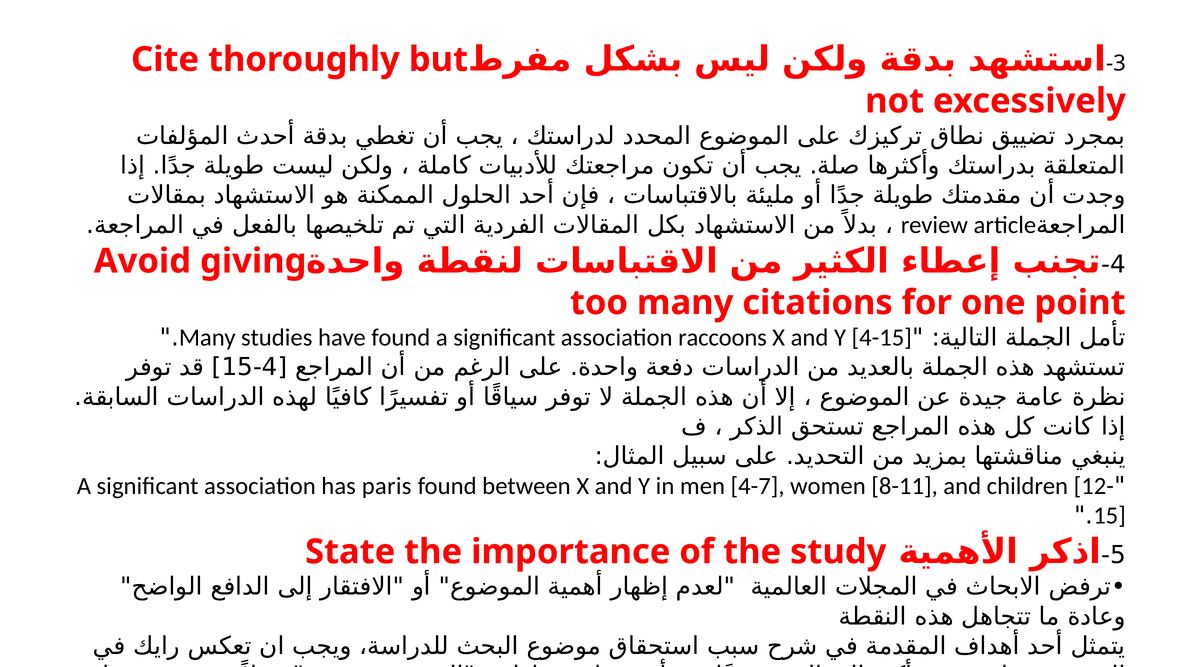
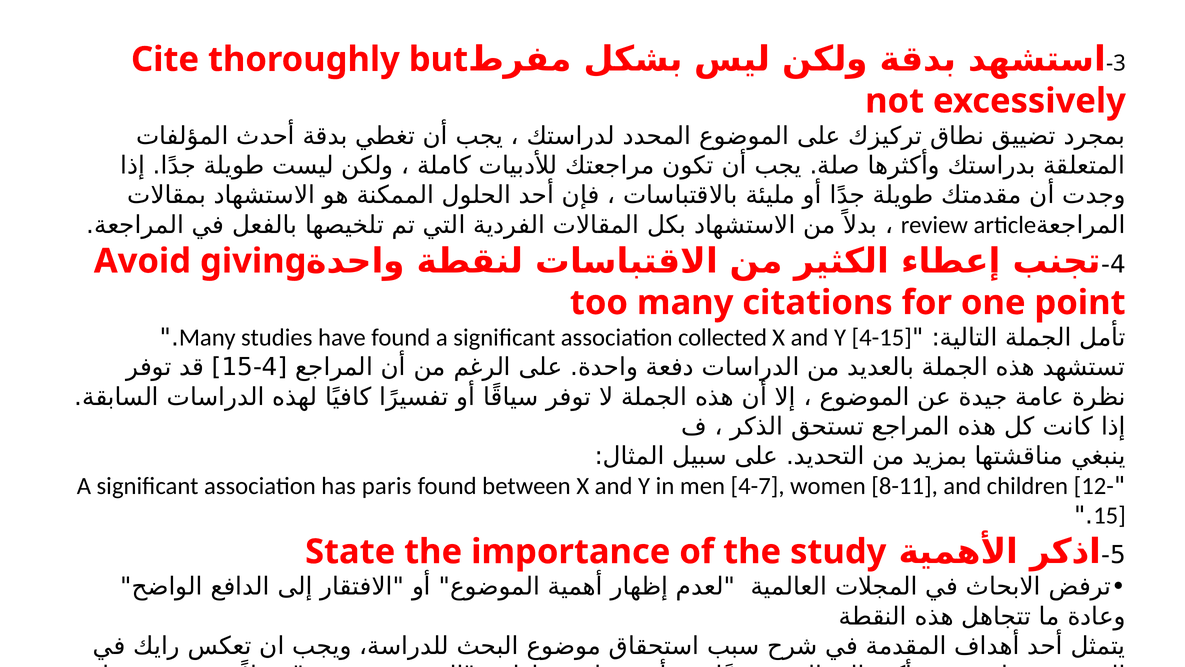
raccoons: raccoons -> collected
